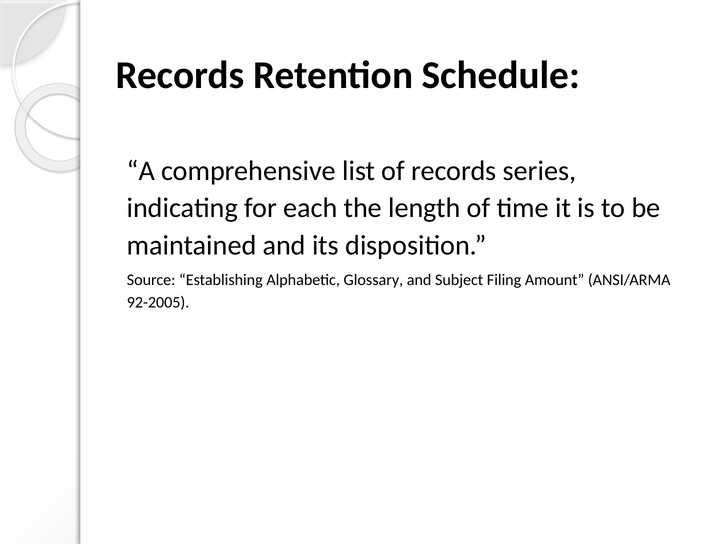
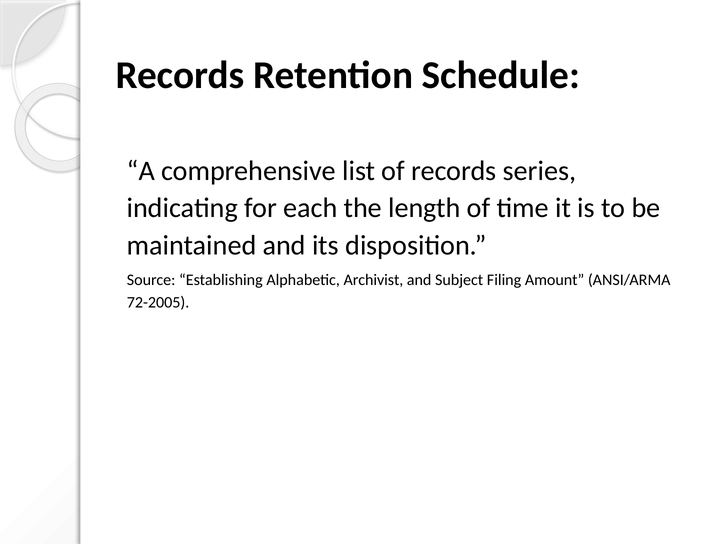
Glossary: Glossary -> Archivist
92-2005: 92-2005 -> 72-2005
